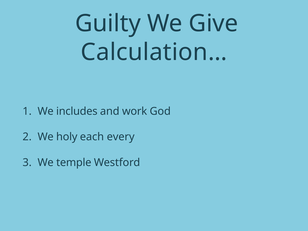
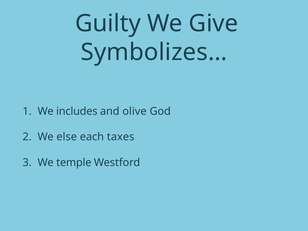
Calculation…: Calculation… -> Symbolizes…
work: work -> olive
holy: holy -> else
every: every -> taxes
